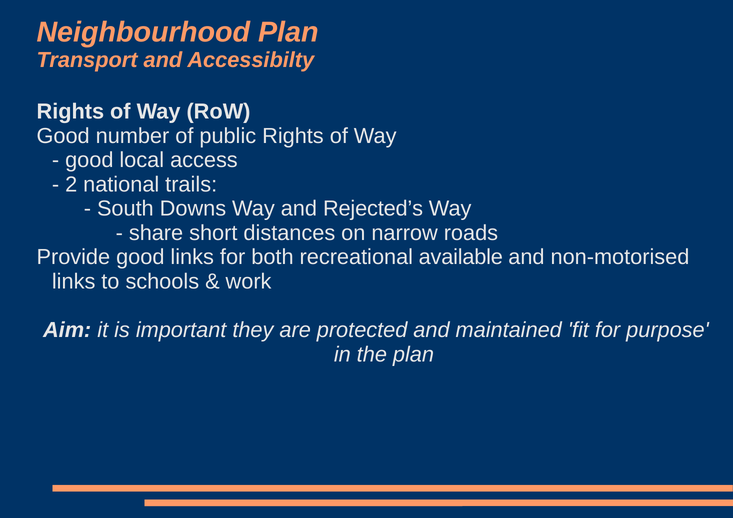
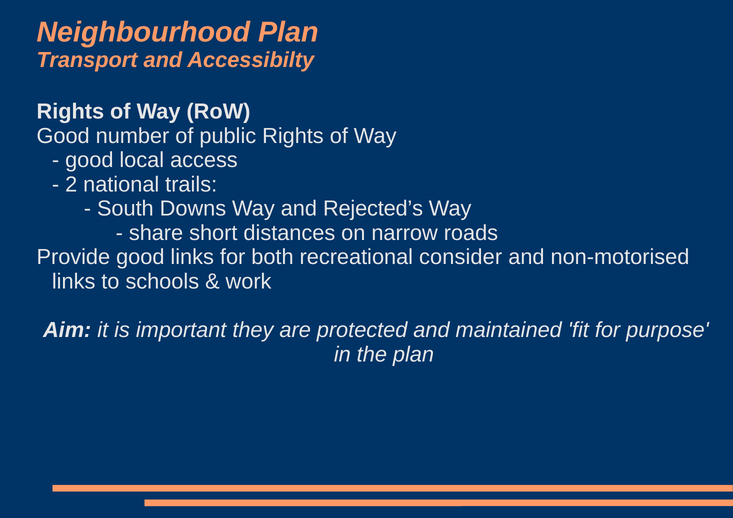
available: available -> consider
